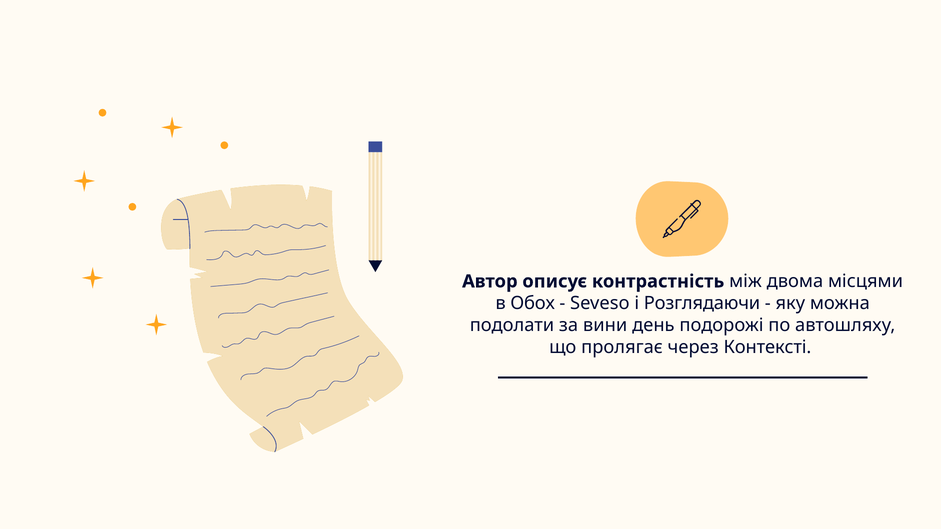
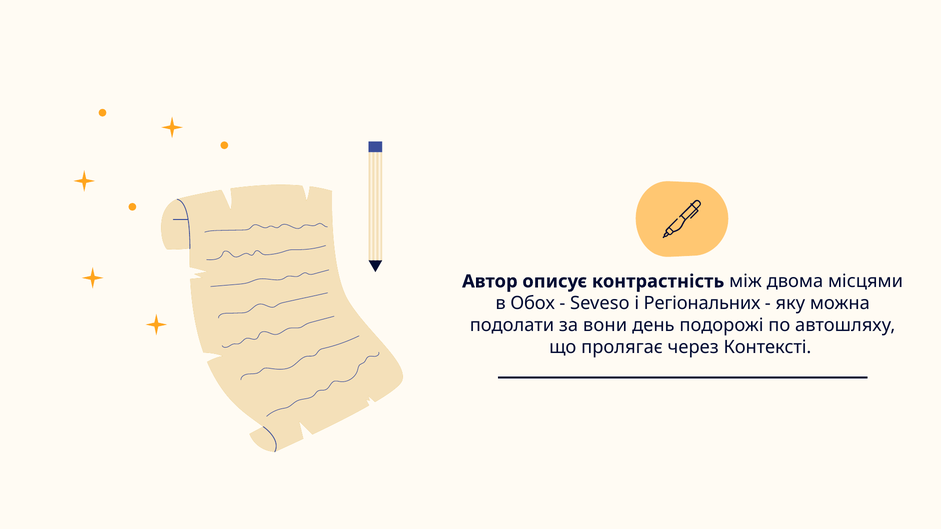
Розглядаючи: Розглядаючи -> Регіональних
вини: вини -> вони
